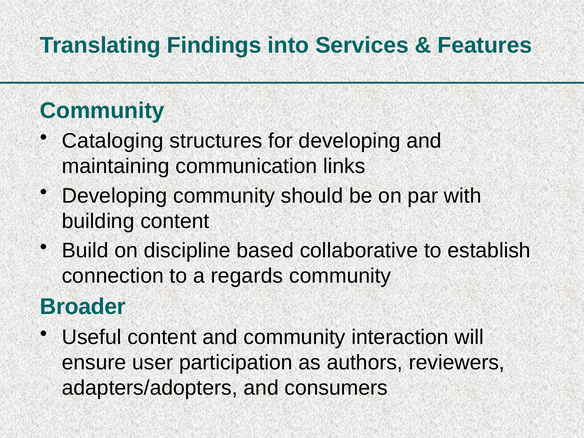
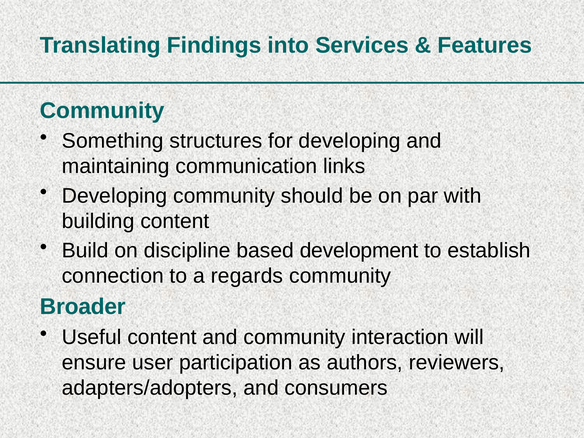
Cataloging: Cataloging -> Something
collaborative: collaborative -> development
